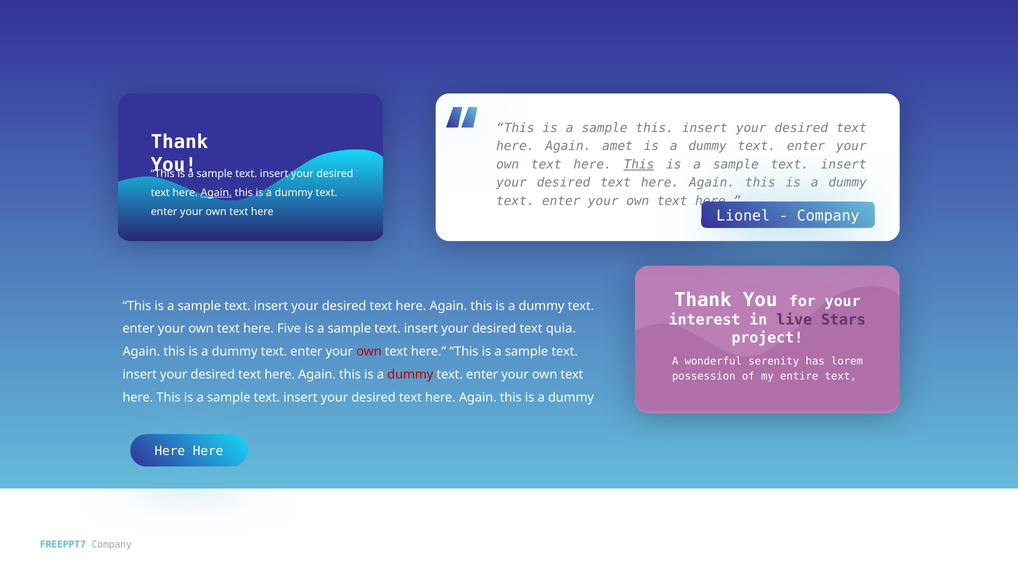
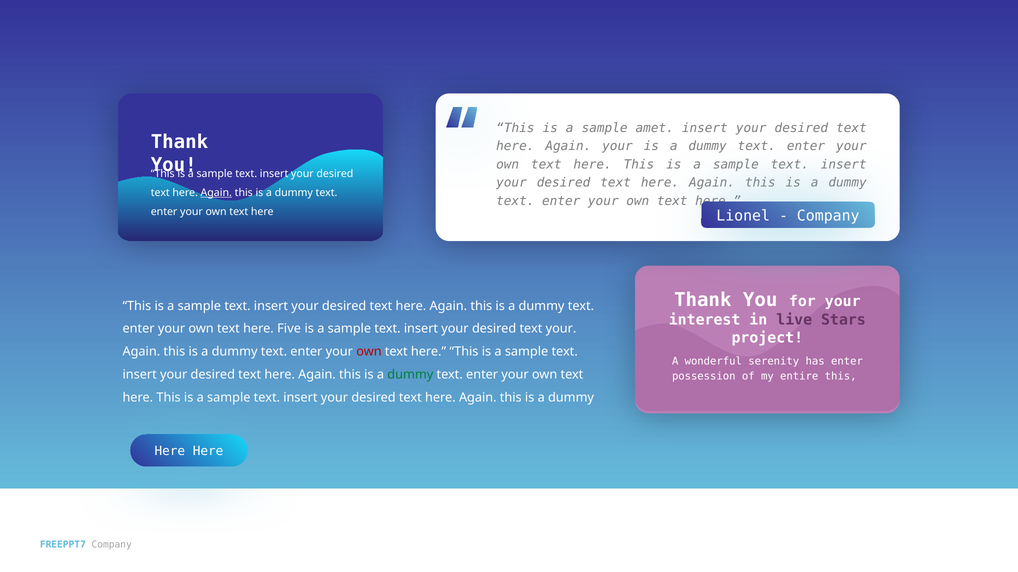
sample this: this -> amet
Again amet: amet -> your
This at (639, 165) underline: present -> none
text quia: quia -> your
has lorem: lorem -> enter
dummy at (410, 375) colour: red -> green
entire text: text -> this
